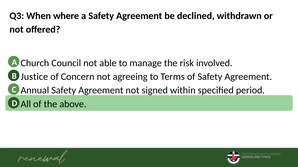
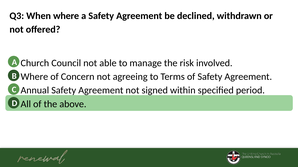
Justice at (34, 77): Justice -> Where
